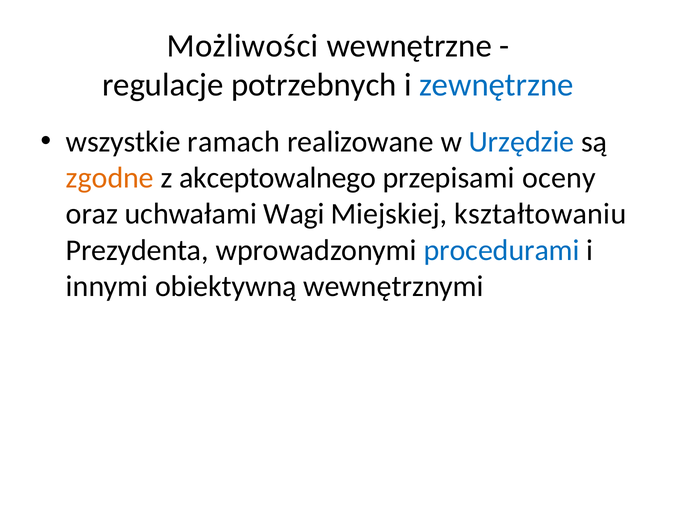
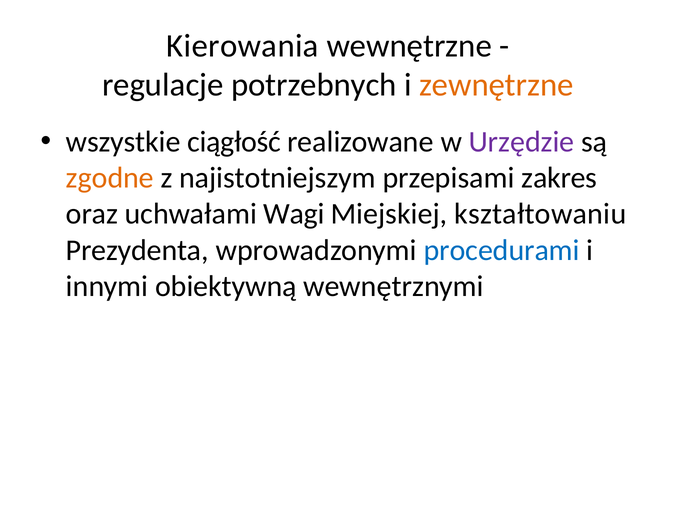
Możliwości: Możliwości -> Kierowania
zewnętrzne colour: blue -> orange
ramach: ramach -> ciągłość
Urzędzie colour: blue -> purple
akceptowalnego: akceptowalnego -> najistotniejszym
oceny: oceny -> zakres
